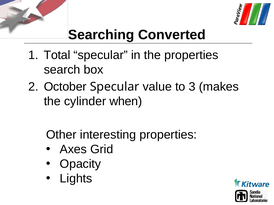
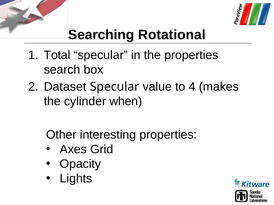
Converted: Converted -> Rotational
October: October -> Dataset
3: 3 -> 4
